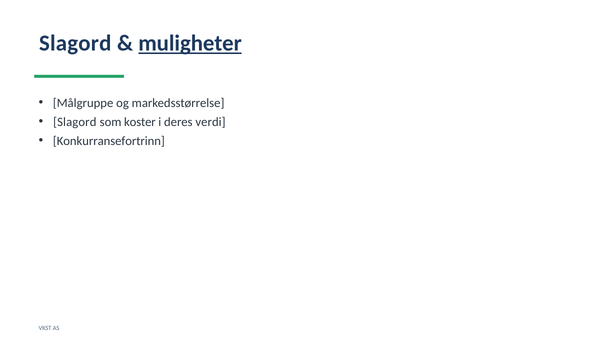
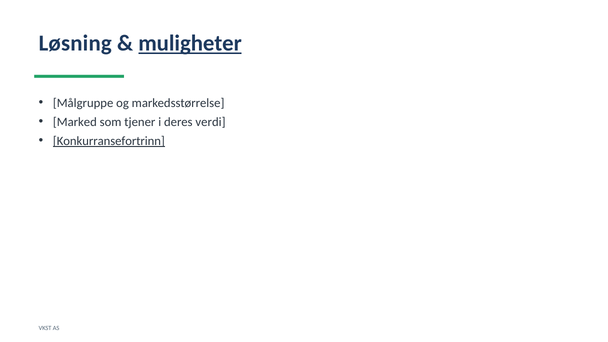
Slagord at (75, 43): Slagord -> Løsning
Slagord at (75, 122): Slagord -> Marked
koster: koster -> tjener
Konkurransefortrinn underline: none -> present
